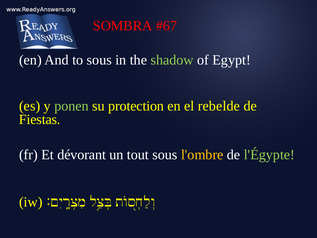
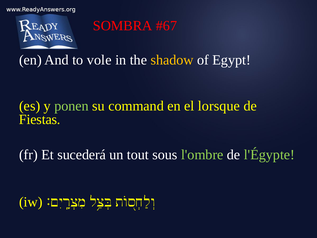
to sous: sous -> vole
shadow colour: light green -> yellow
protection: protection -> command
rebelde: rebelde -> lorsque
dévorant: dévorant -> sucederá
l'ombre colour: yellow -> light green
